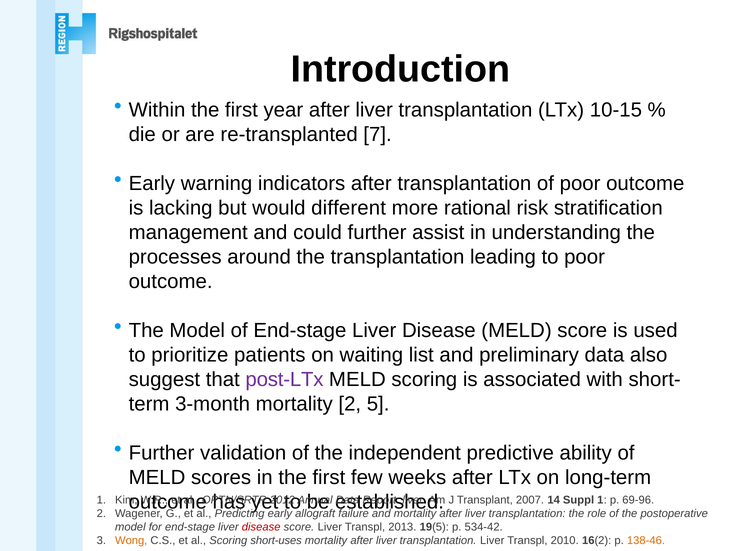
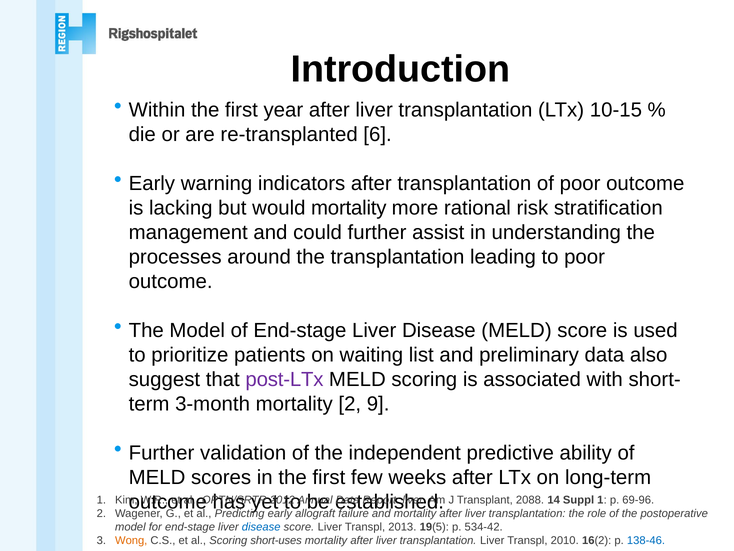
7: 7 -> 6
would different: different -> mortality
5: 5 -> 9
2007: 2007 -> 2088
disease at (261, 527) colour: red -> blue
138-46 colour: orange -> blue
